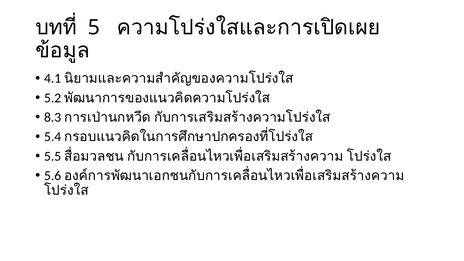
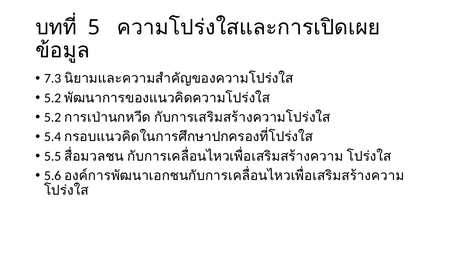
4.1: 4.1 -> 7.3
8.3 at (53, 117): 8.3 -> 5.2
